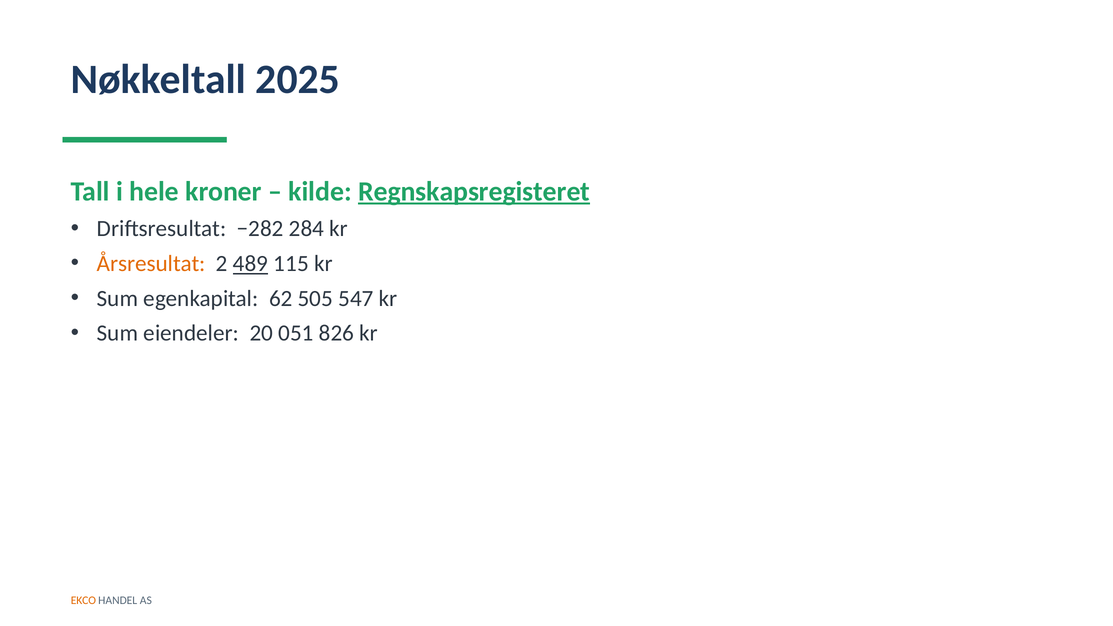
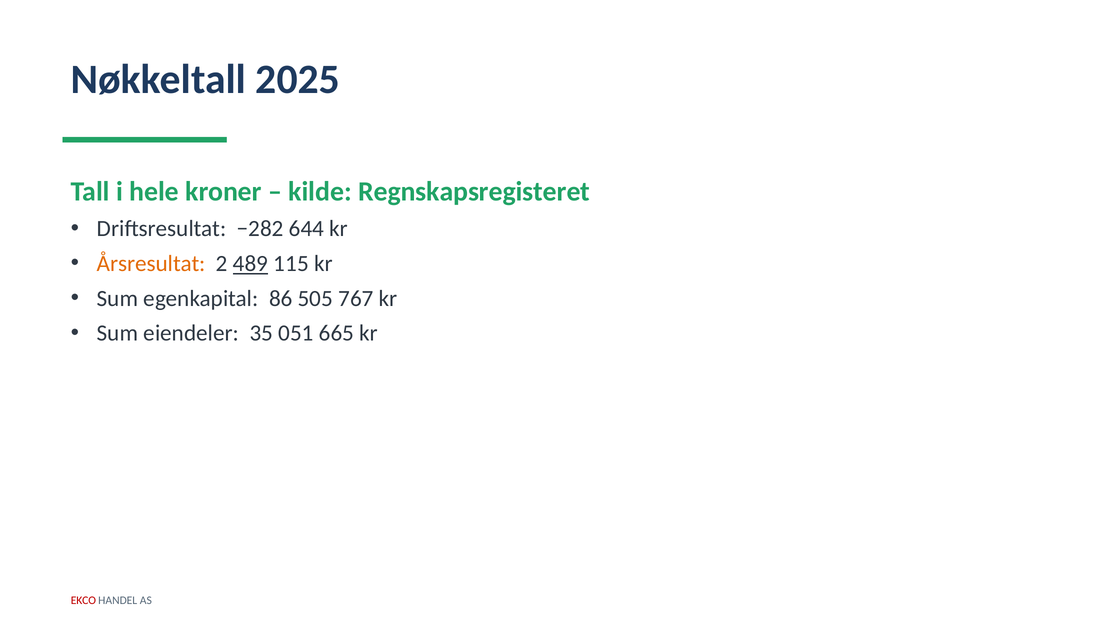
Regnskapsregisteret underline: present -> none
284: 284 -> 644
62: 62 -> 86
547: 547 -> 767
20: 20 -> 35
826: 826 -> 665
EKCO colour: orange -> red
